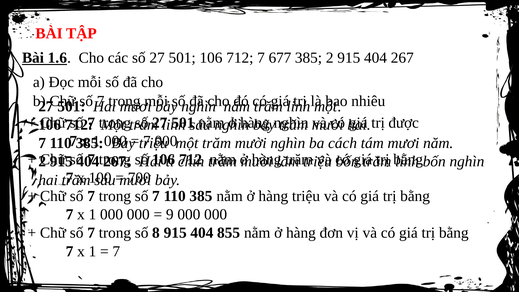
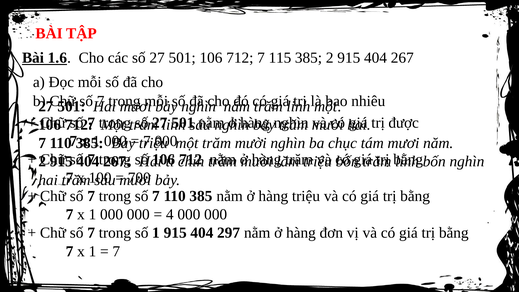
677: 677 -> 115
cách: cách -> chục
9: 9 -> 4
số 8: 8 -> 1
855: 855 -> 297
